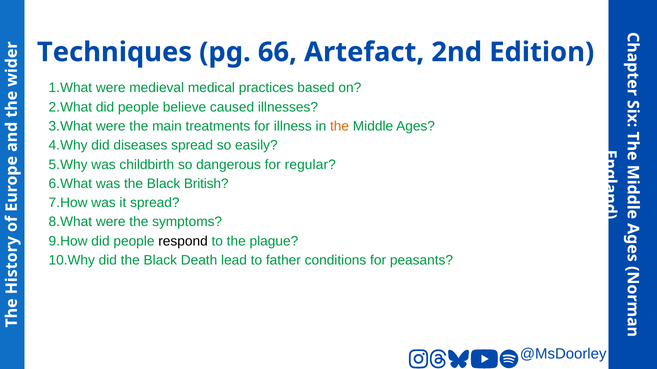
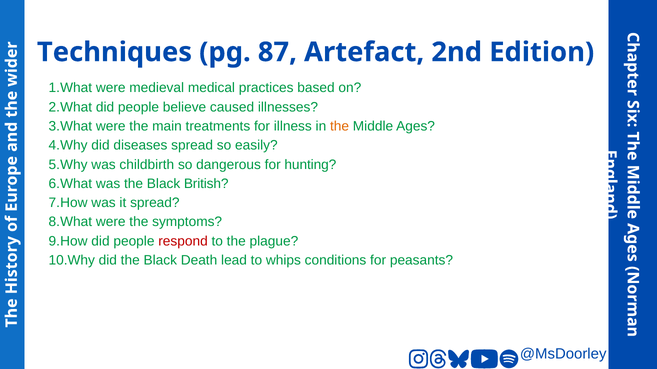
66: 66 -> 87
regular: regular -> hunting
respond colour: black -> red
father: father -> whips
